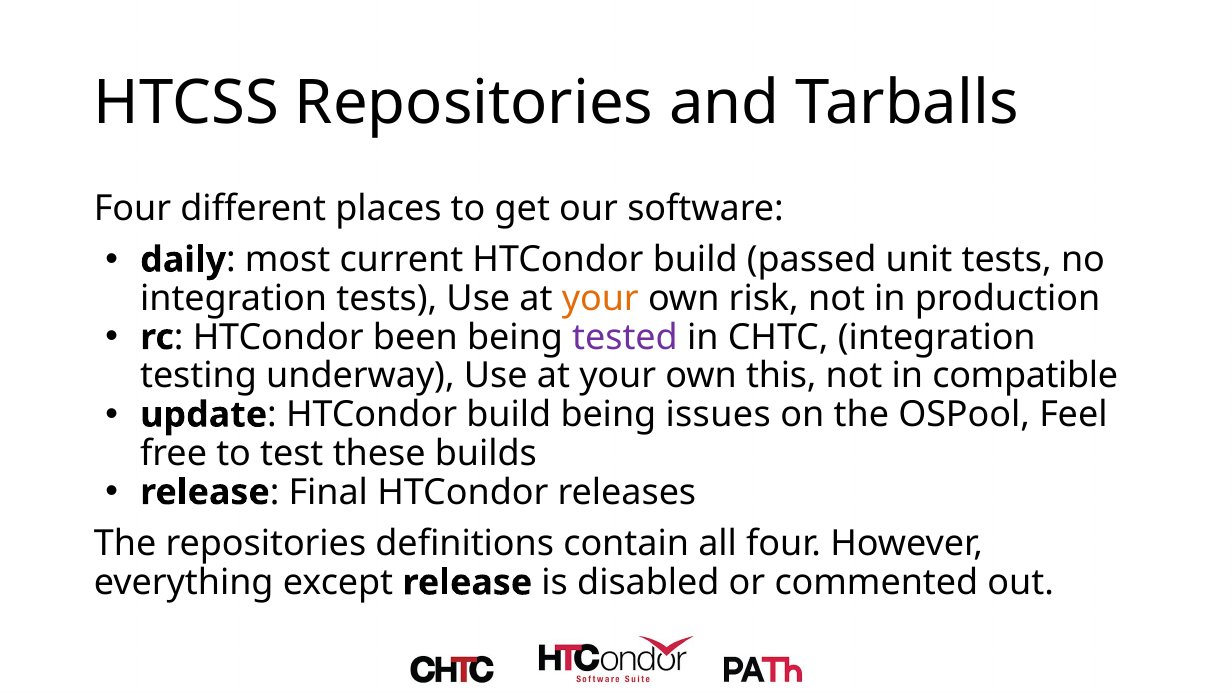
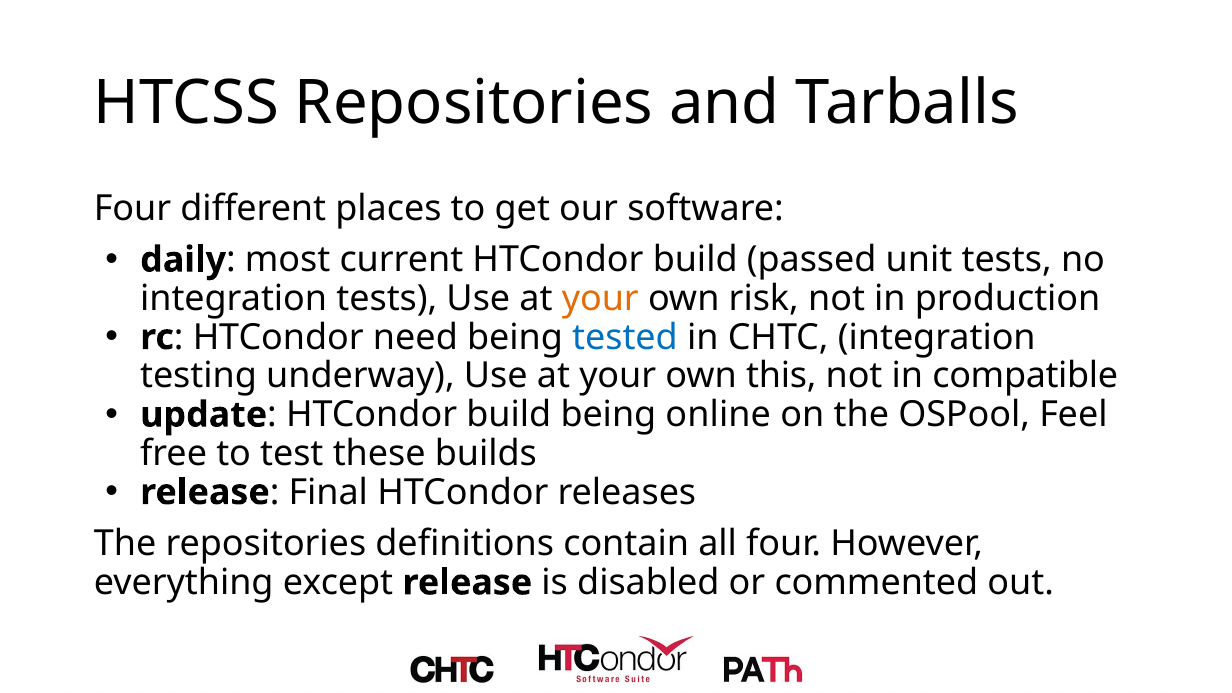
been: been -> need
tested colour: purple -> blue
issues: issues -> online
